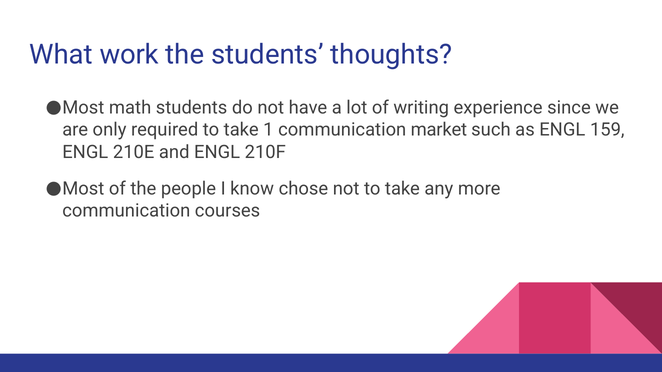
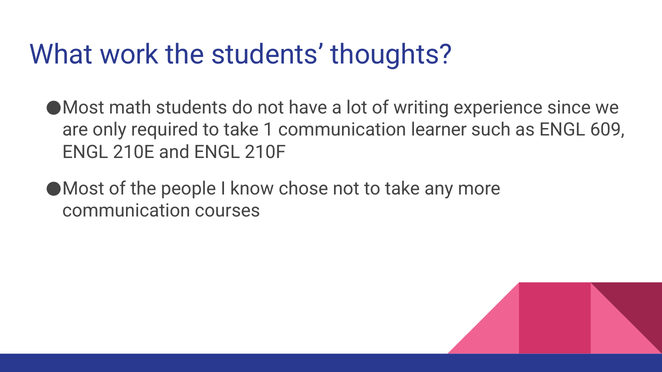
market: market -> learner
159: 159 -> 609
